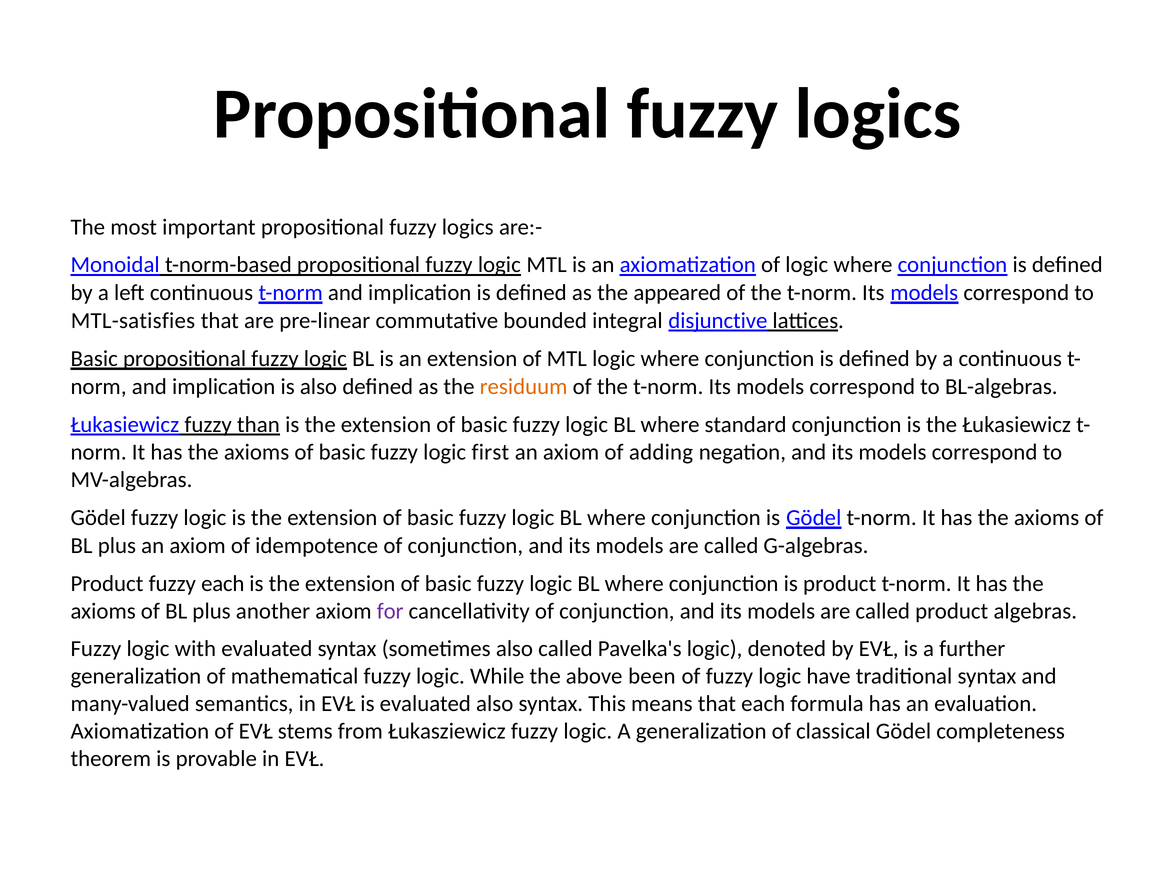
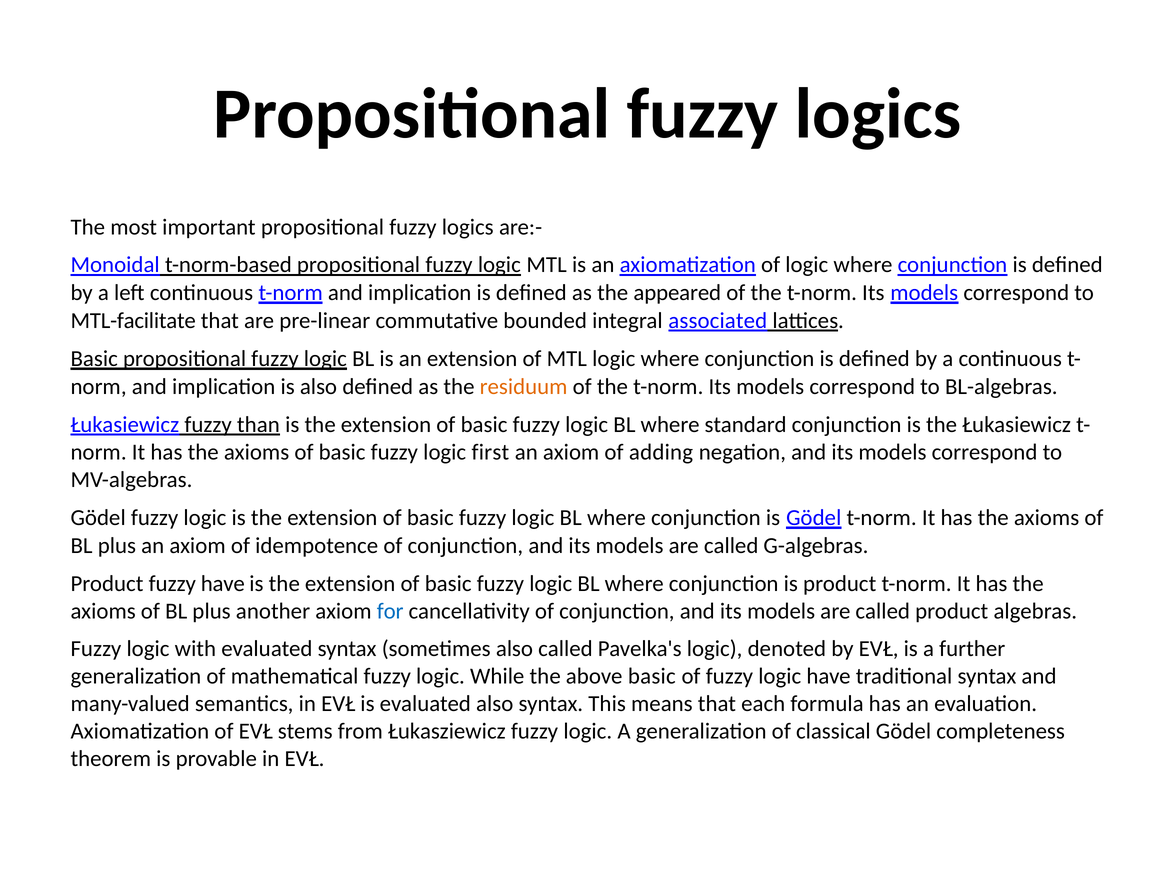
MTL-satisfies: MTL-satisfies -> MTL-facilitate
disjunctive: disjunctive -> associated
fuzzy each: each -> have
for colour: purple -> blue
above been: been -> basic
